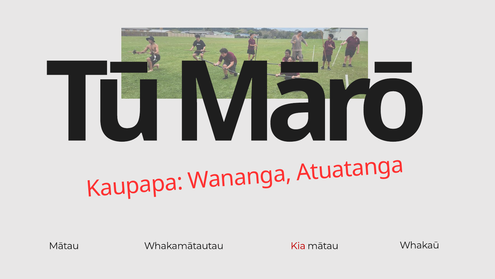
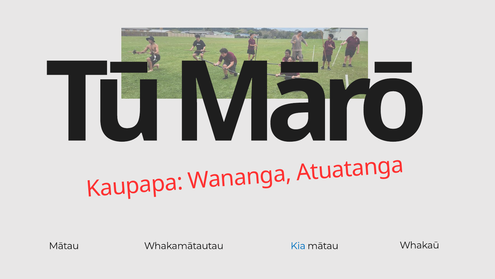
Kia colour: red -> blue
